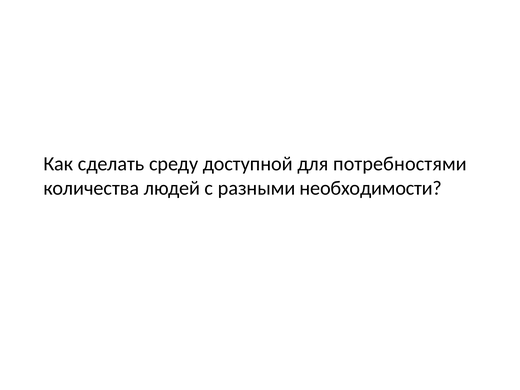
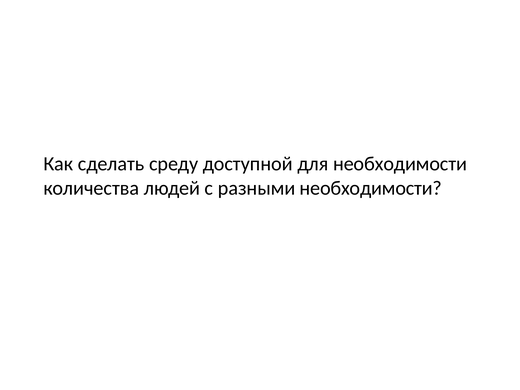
для потребностями: потребностями -> необходимости
